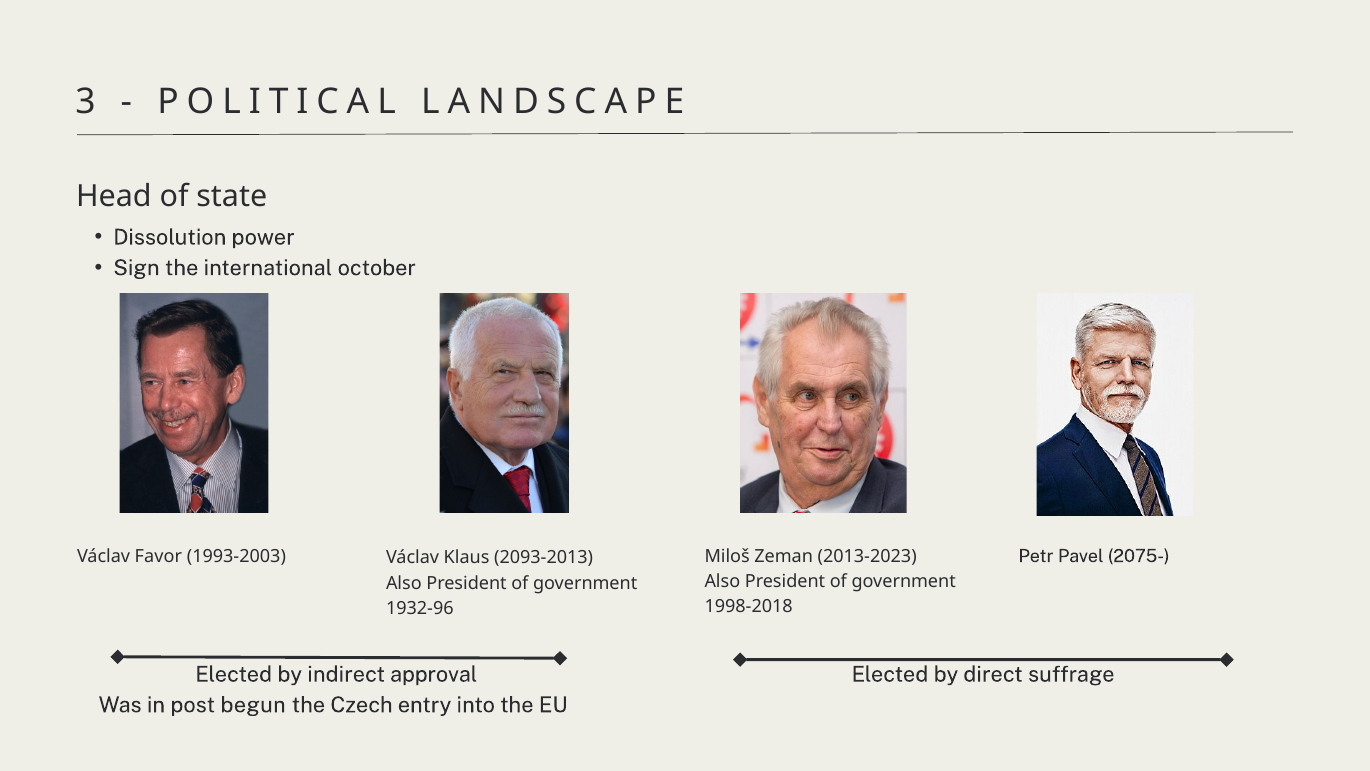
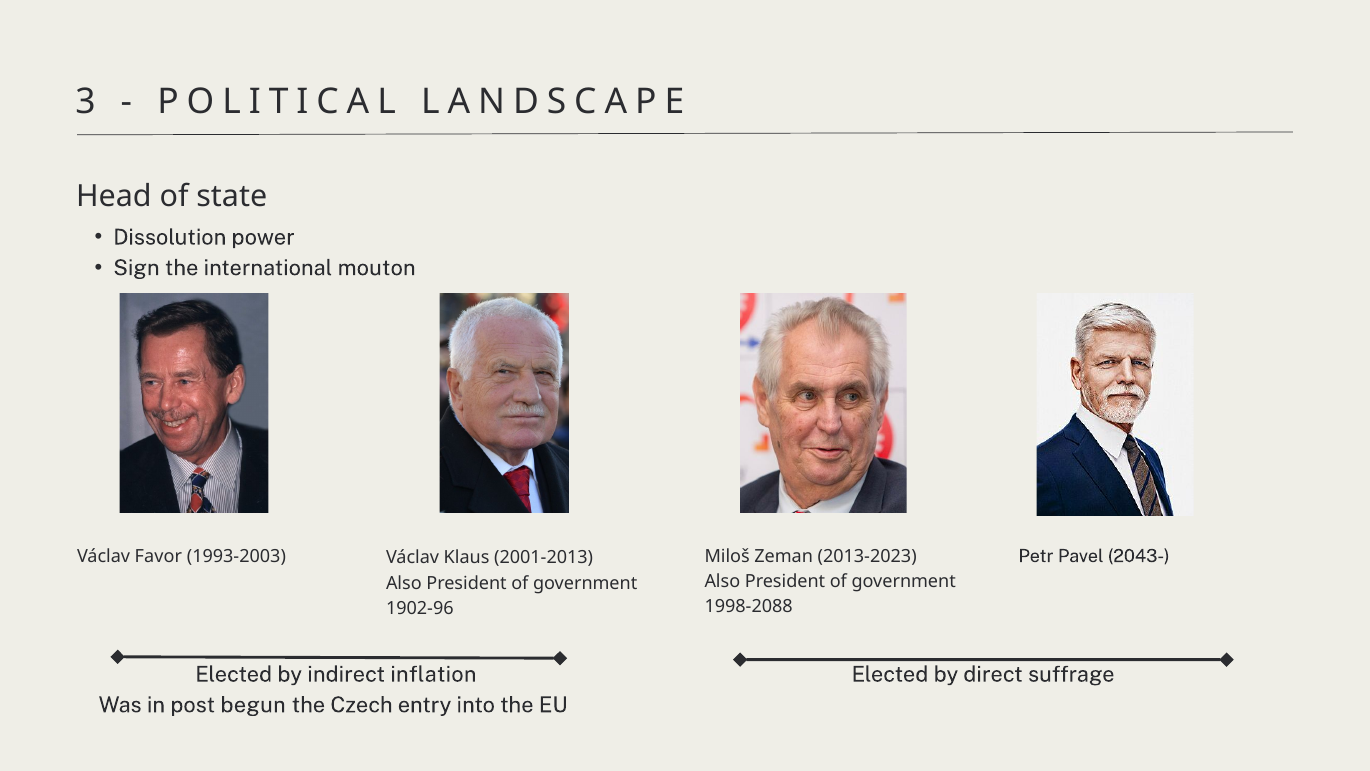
october: october -> mouton
2075-: 2075- -> 2043-
2093-2013: 2093-2013 -> 2001-2013
1998-2018: 1998-2018 -> 1998-2088
1932-96: 1932-96 -> 1902-96
approval: approval -> inflation
